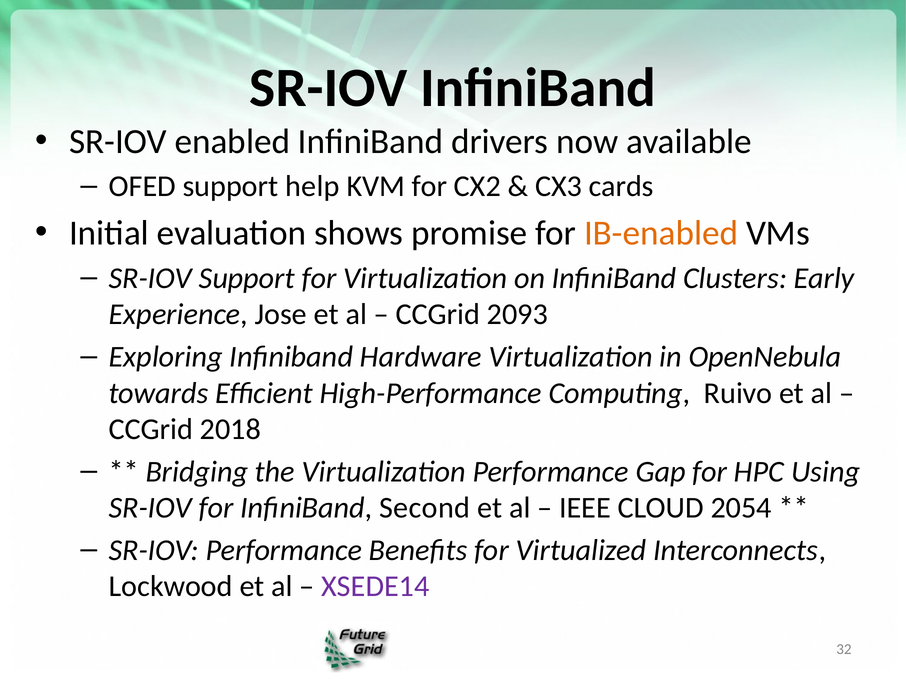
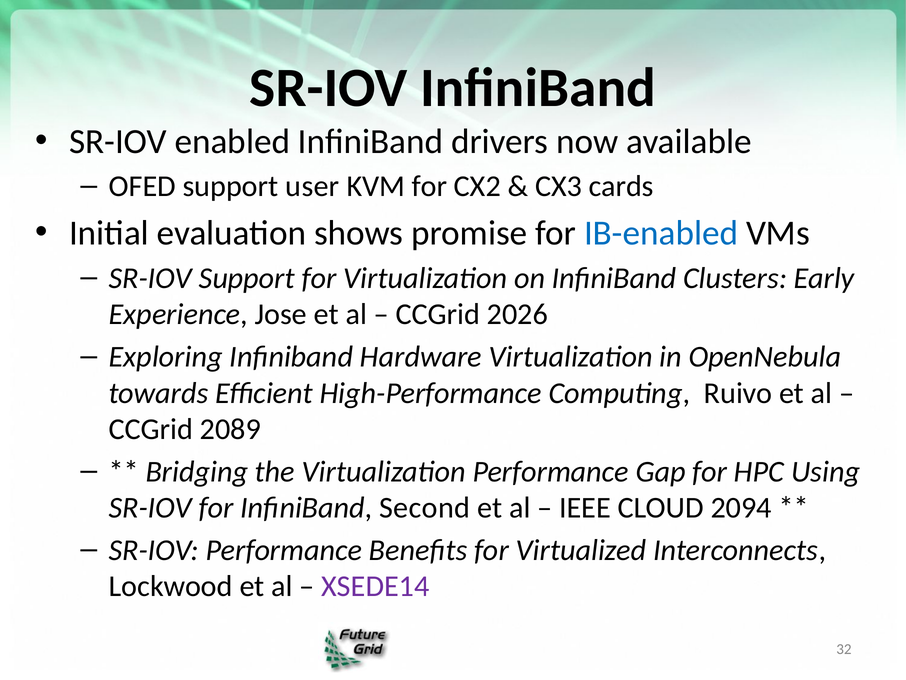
help: help -> user
IB-enabled colour: orange -> blue
2093: 2093 -> 2026
2018: 2018 -> 2089
2054: 2054 -> 2094
